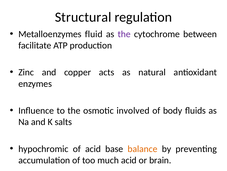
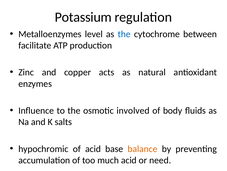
Structural: Structural -> Potassium
fluid: fluid -> level
the at (124, 34) colour: purple -> blue
brain: brain -> need
